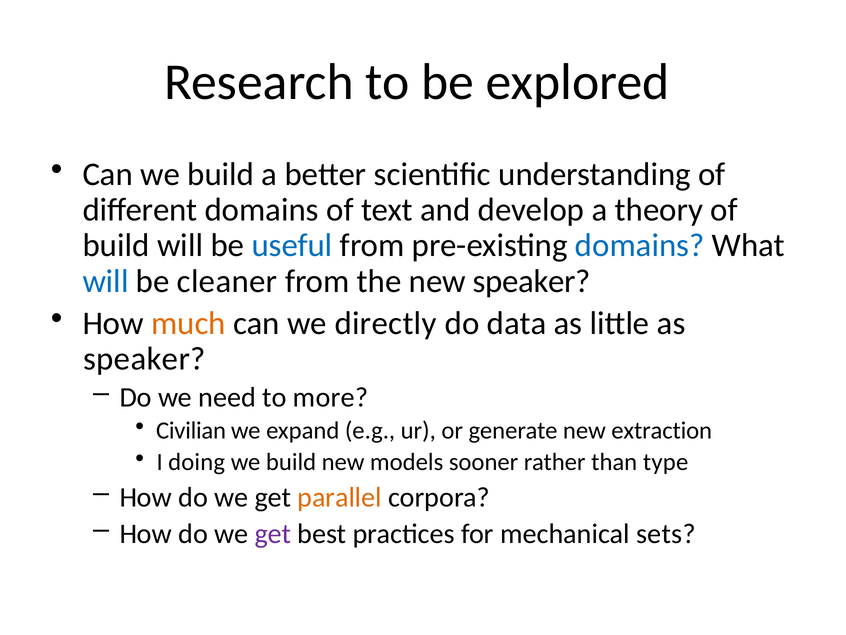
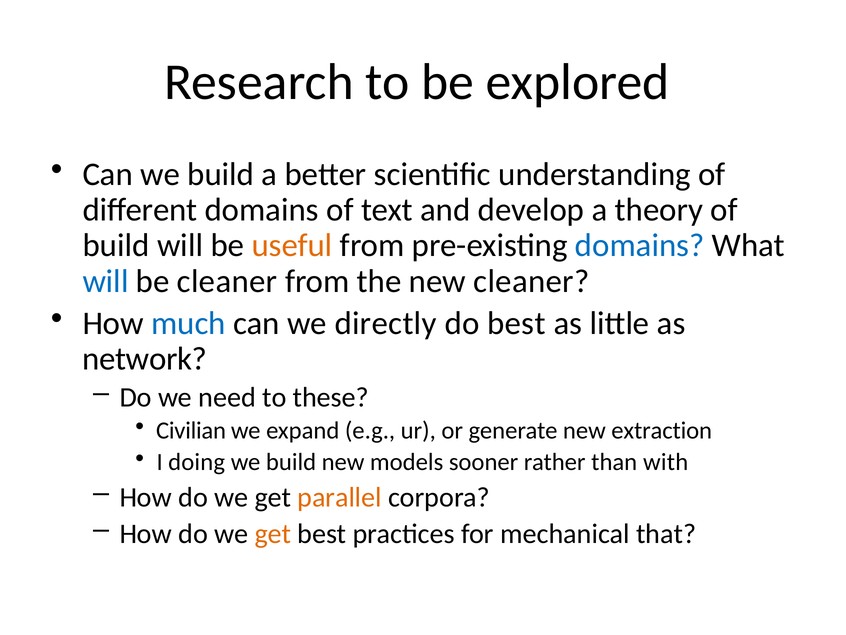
useful colour: blue -> orange
new speaker: speaker -> cleaner
much colour: orange -> blue
do data: data -> best
speaker at (144, 359): speaker -> network
more: more -> these
type: type -> with
get at (273, 533) colour: purple -> orange
sets: sets -> that
